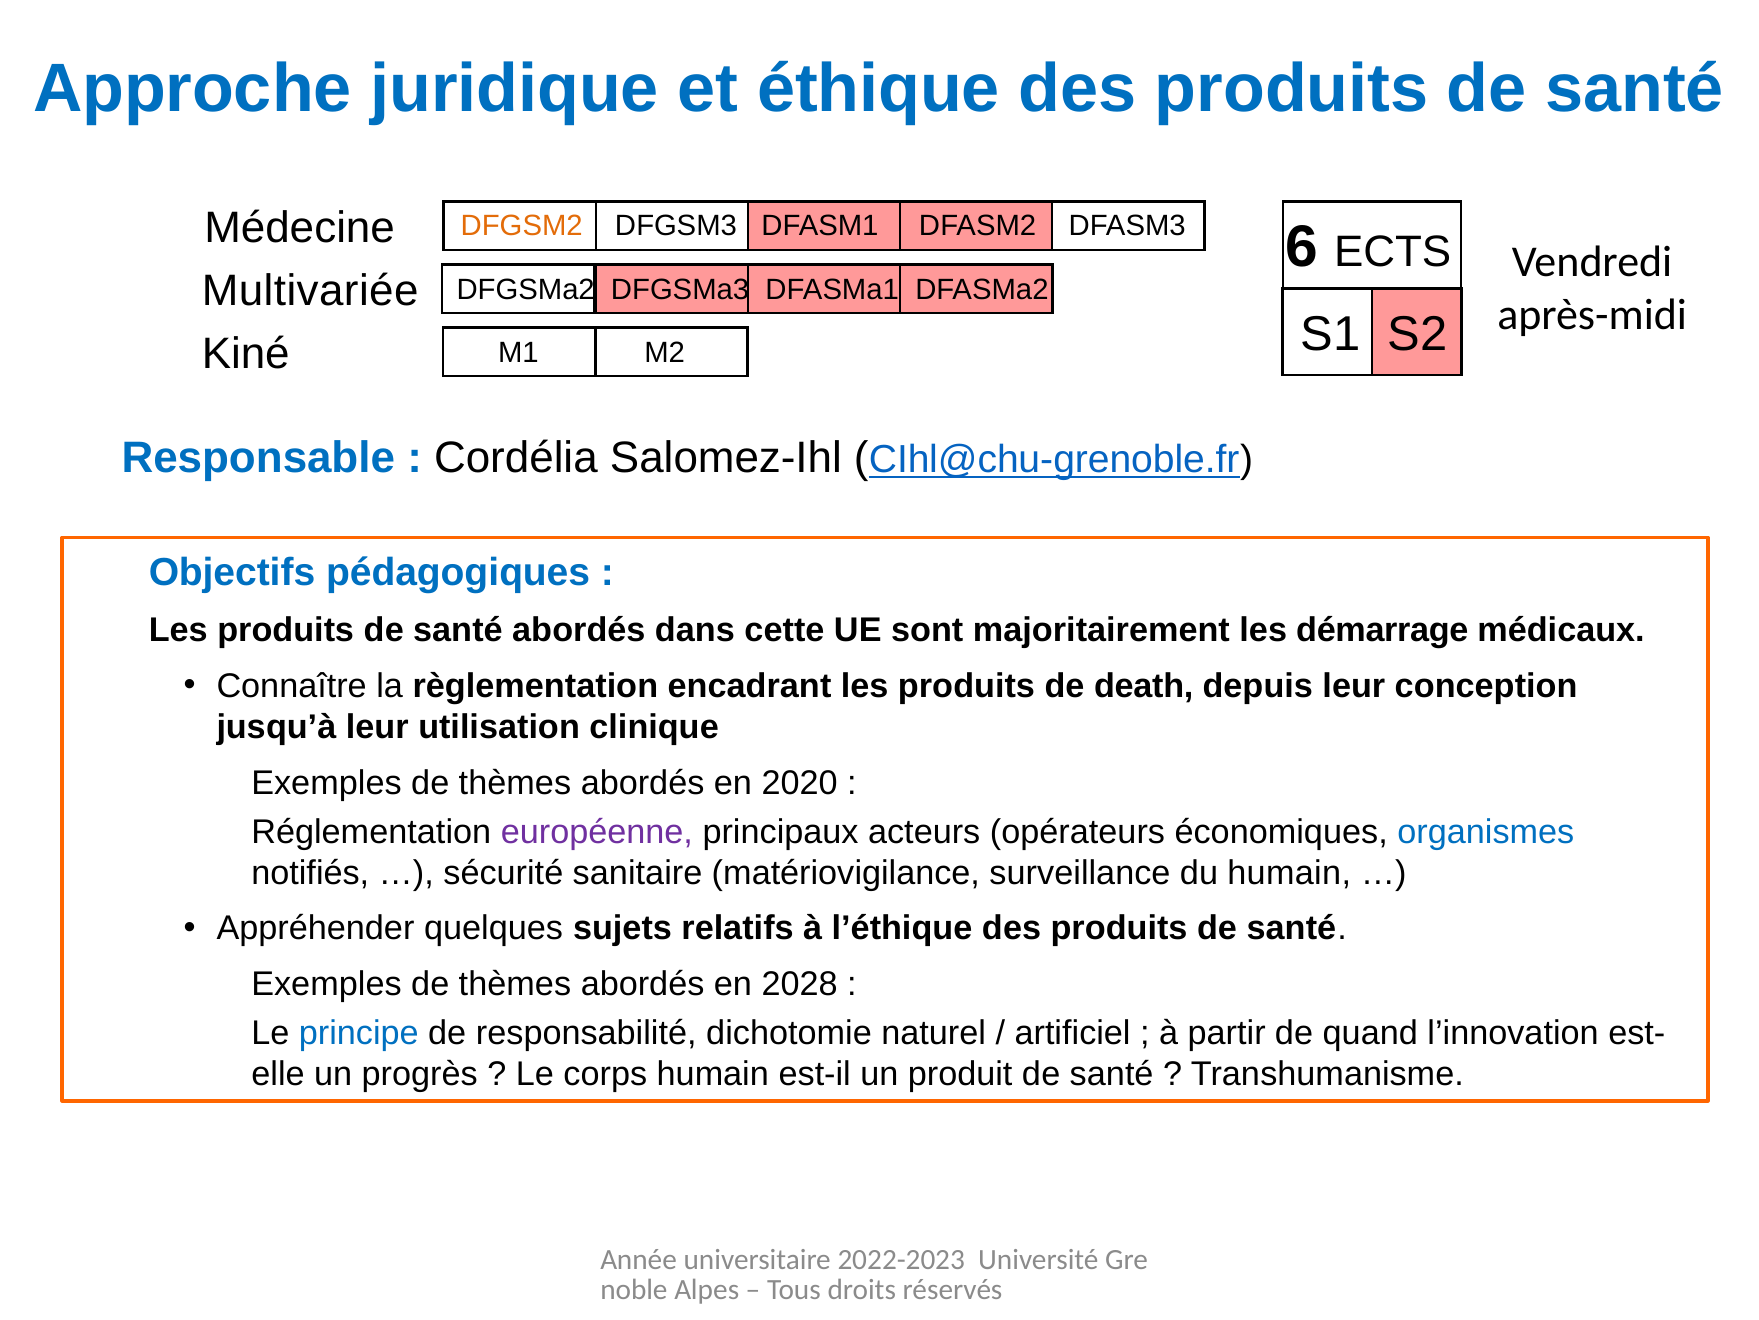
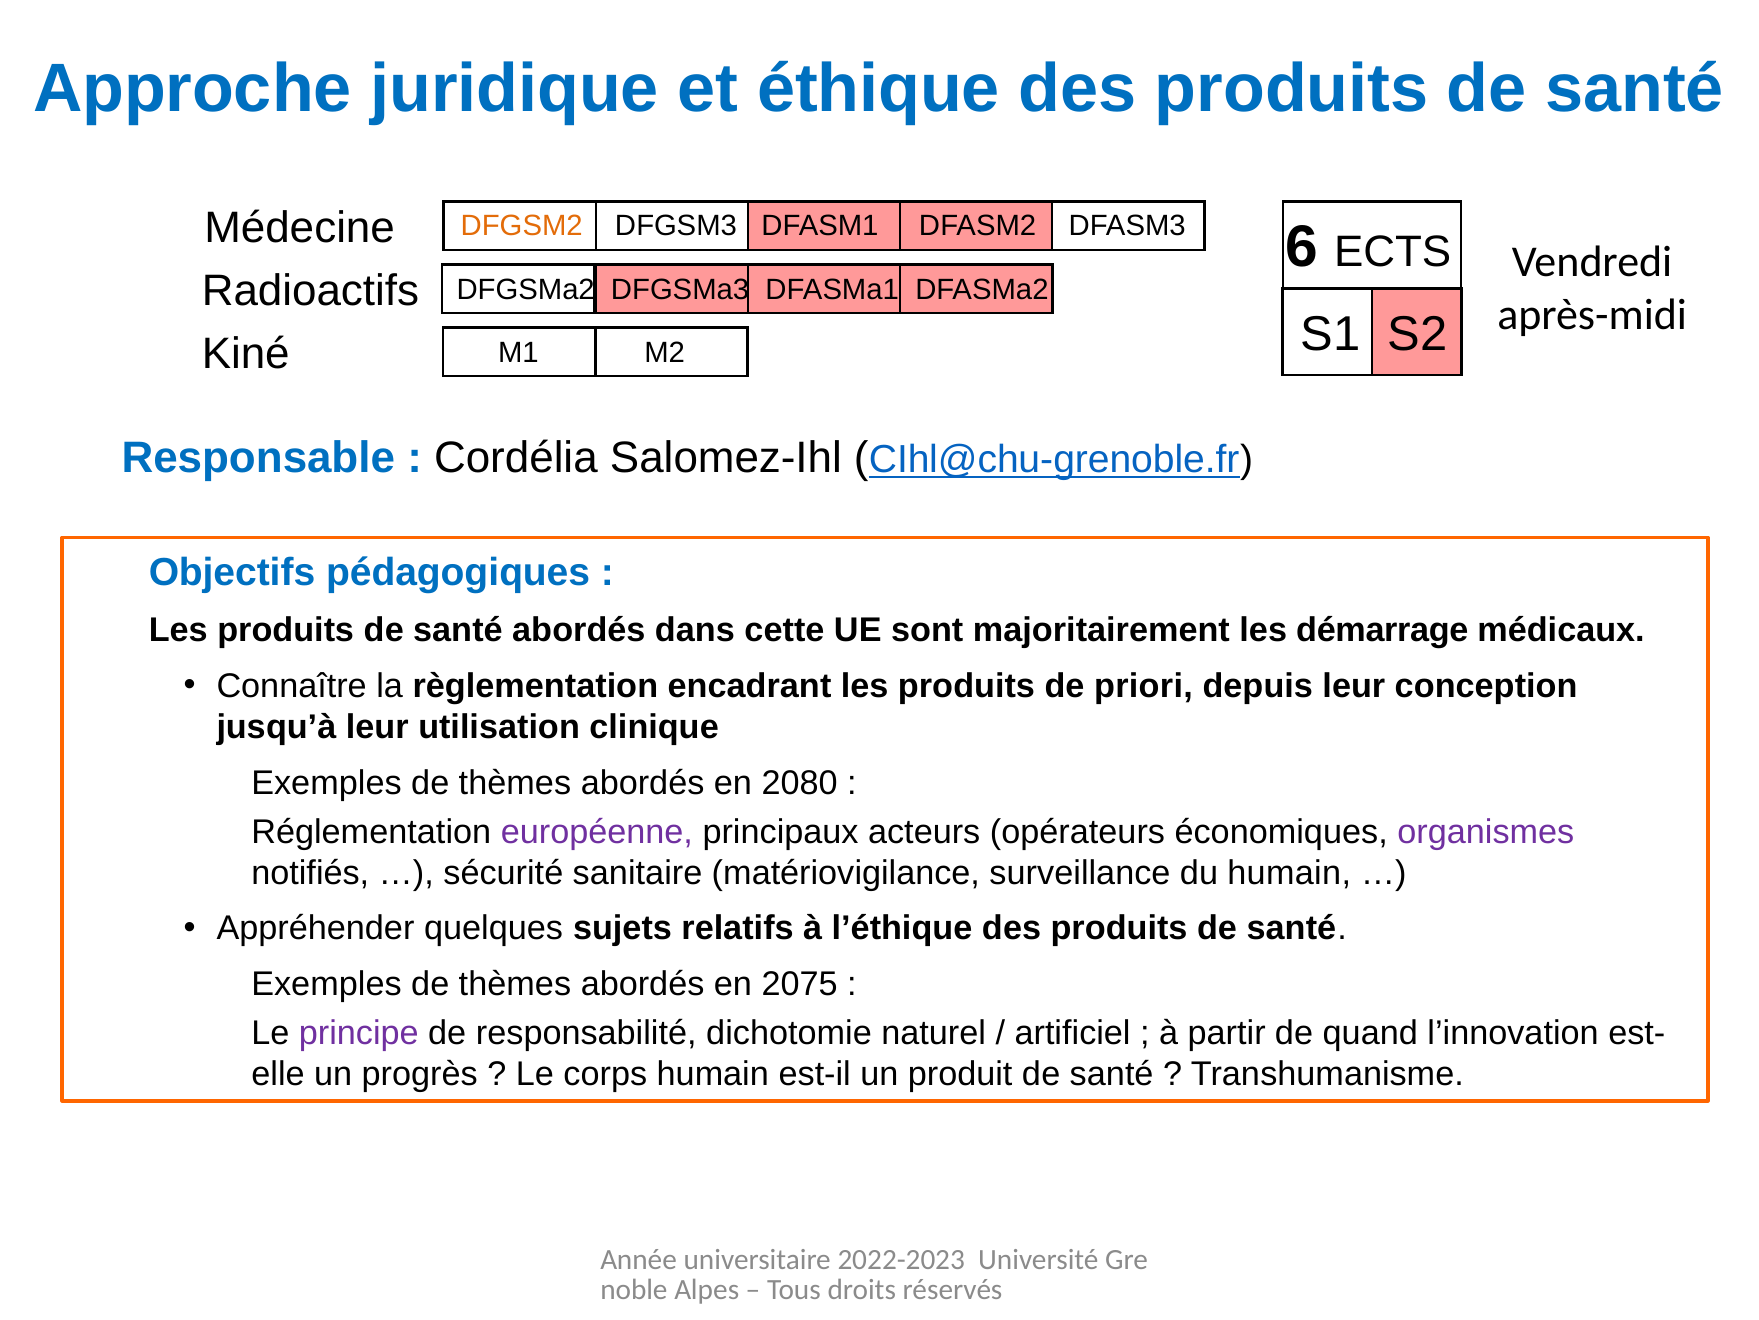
Multivariée: Multivariée -> Radioactifs
death: death -> priori
2020: 2020 -> 2080
organismes colour: blue -> purple
2028: 2028 -> 2075
principe colour: blue -> purple
